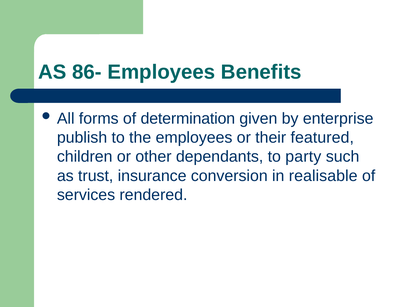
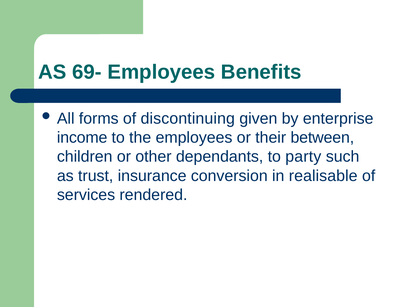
86-: 86- -> 69-
determination: determination -> discontinuing
publish: publish -> income
featured: featured -> between
